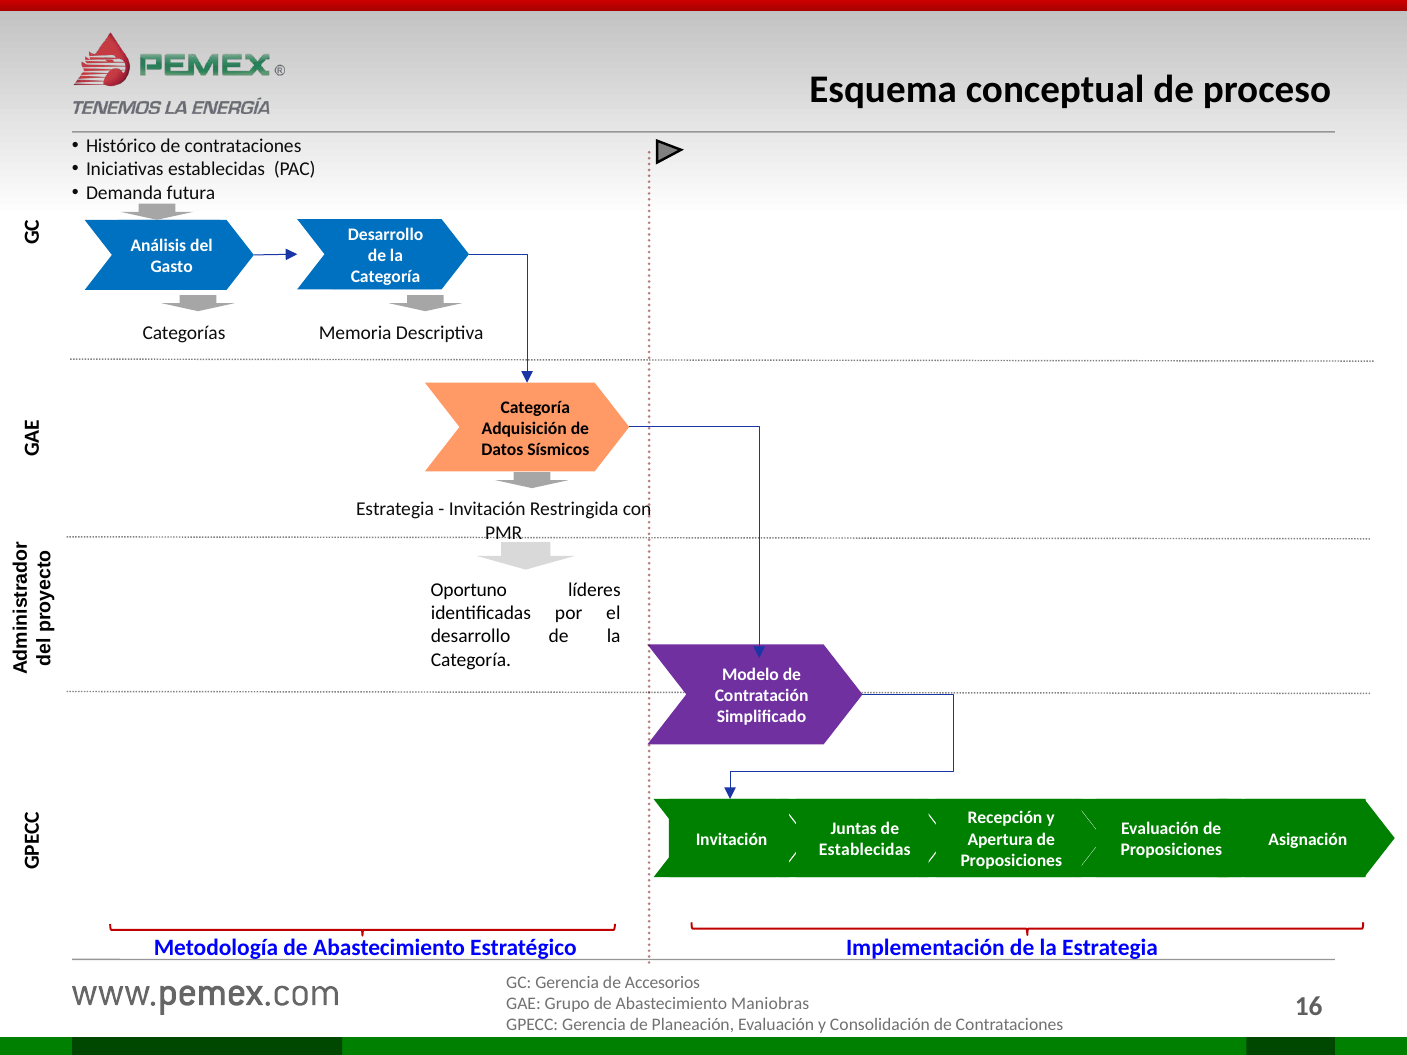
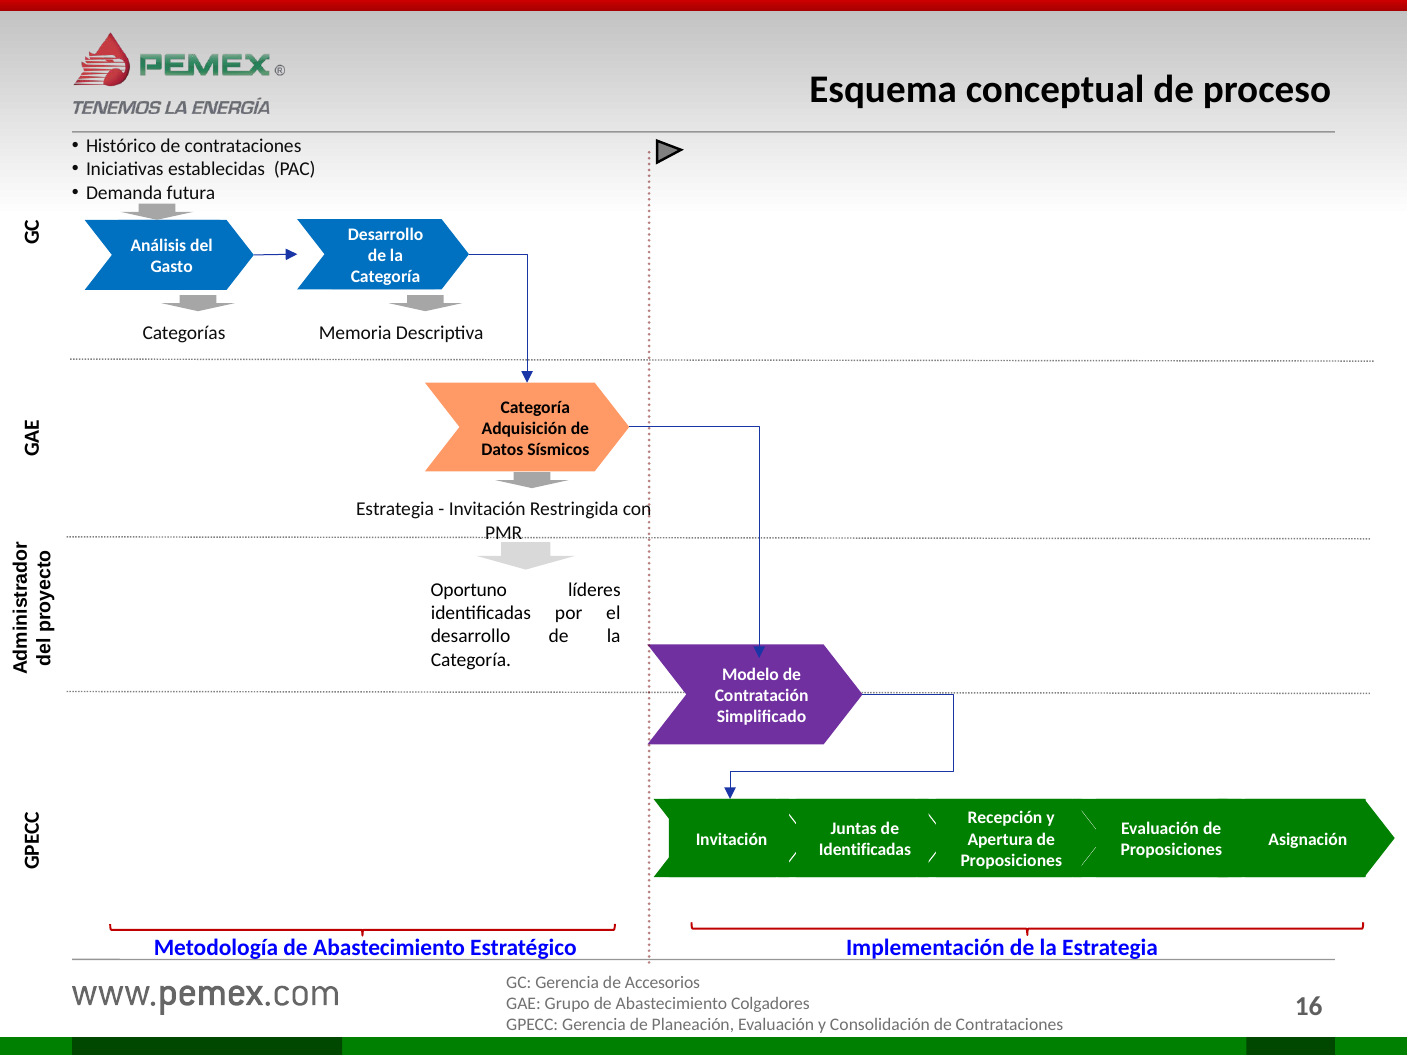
Establecidas at (865, 850): Establecidas -> Identificadas
Maniobras: Maniobras -> Colgadores
